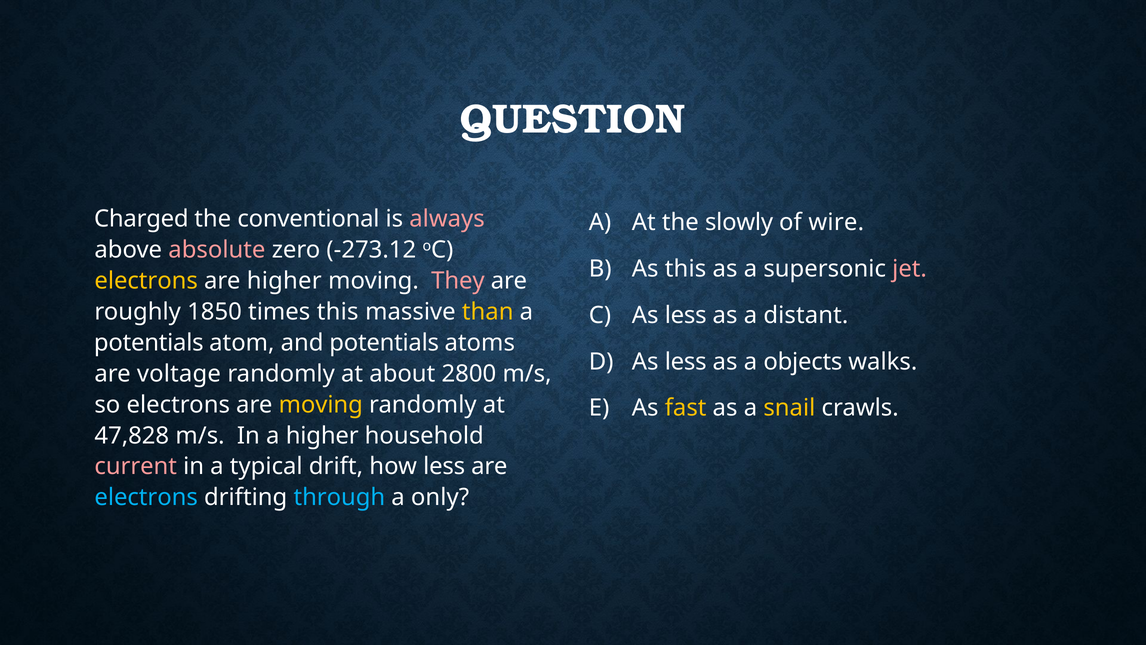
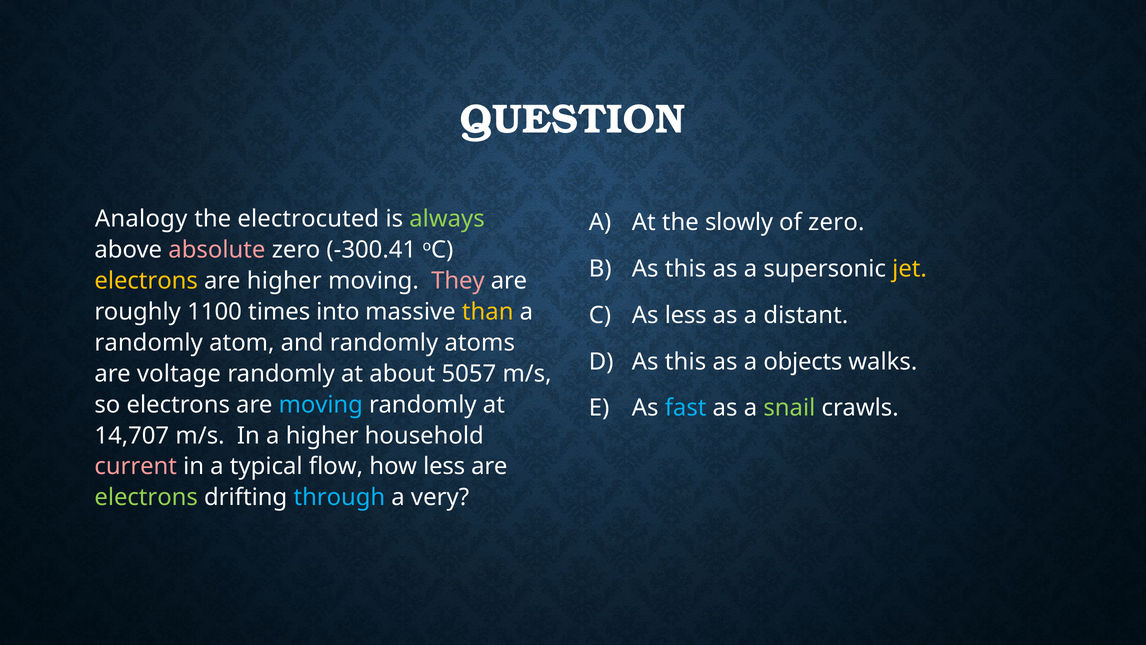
Charged: Charged -> Analogy
conventional: conventional -> electrocuted
always colour: pink -> light green
of wire: wire -> zero
-273.12: -273.12 -> -300.41
jet colour: pink -> yellow
1850: 1850 -> 1100
times this: this -> into
potentials at (149, 343): potentials -> randomly
and potentials: potentials -> randomly
less at (686, 361): less -> this
2800: 2800 -> 5057
moving at (321, 404) colour: yellow -> light blue
fast colour: yellow -> light blue
snail colour: yellow -> light green
47,828: 47,828 -> 14,707
drift: drift -> flow
electrons at (146, 497) colour: light blue -> light green
only: only -> very
